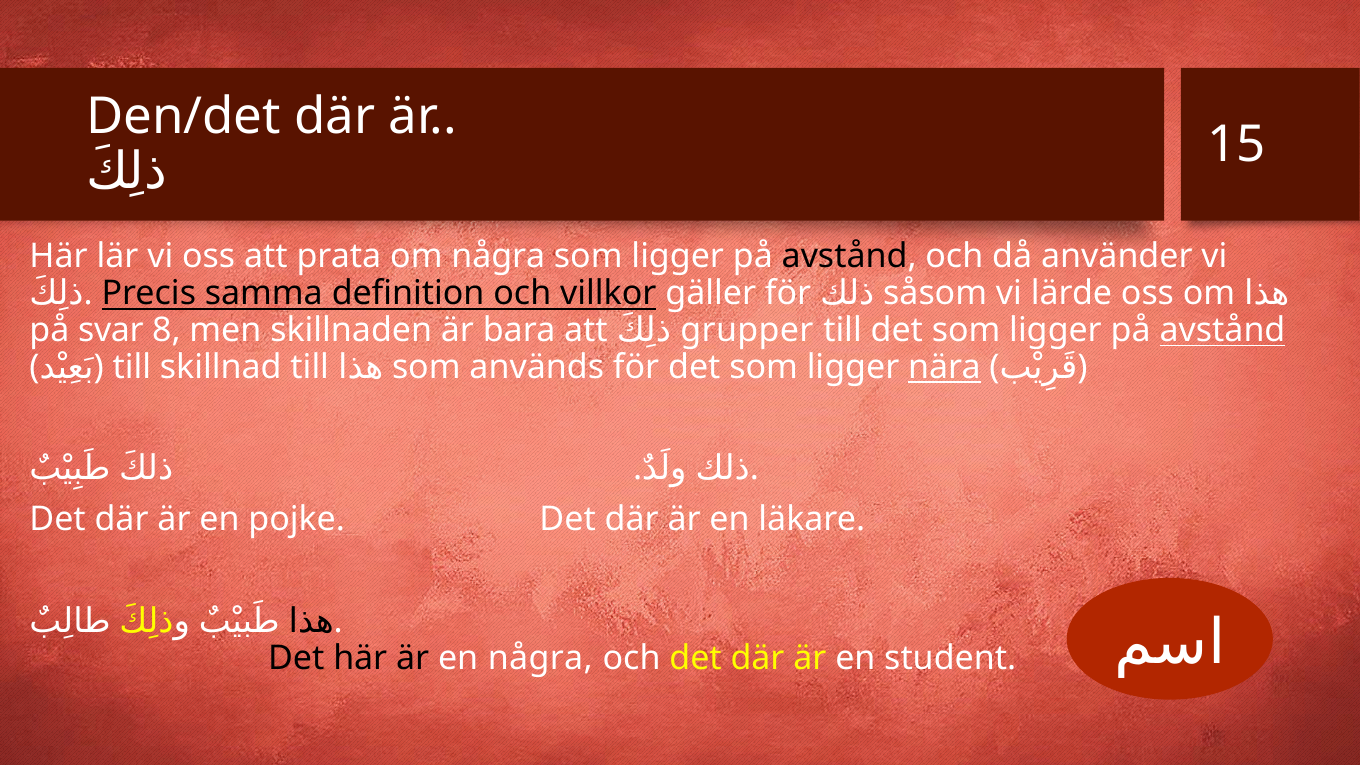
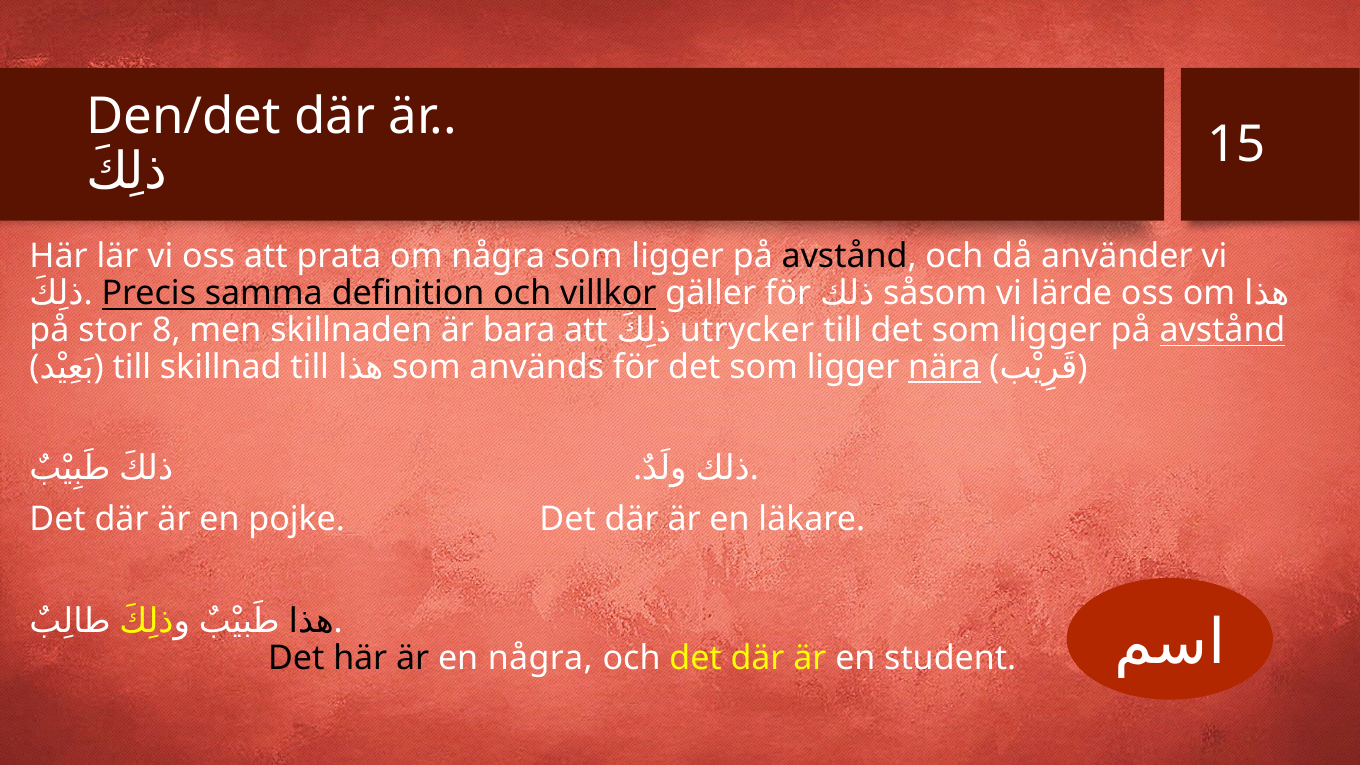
grupper: grupper -> utrycker
svar: svar -> stor
